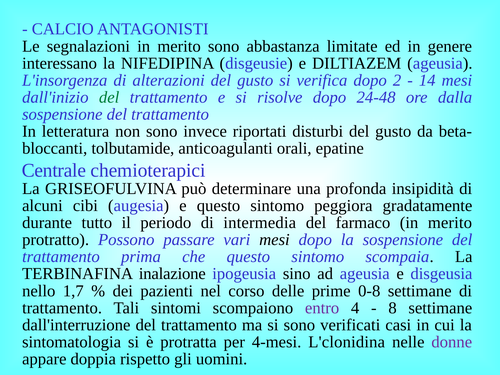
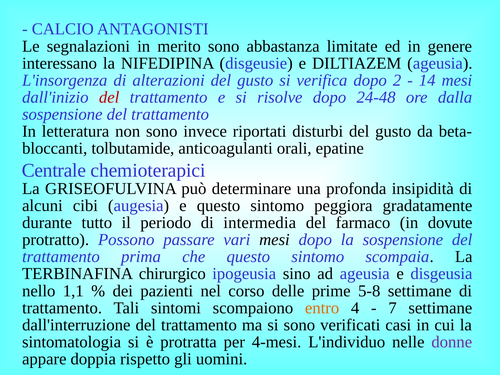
del at (109, 97) colour: green -> red
farmaco in merito: merito -> dovute
inalazione: inalazione -> chirurgico
1,7: 1,7 -> 1,1
0-8: 0-8 -> 5-8
entro colour: purple -> orange
8: 8 -> 7
L'clonidina: L'clonidina -> L'individuo
